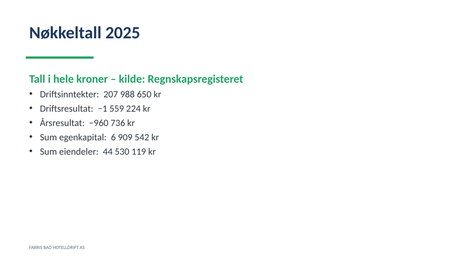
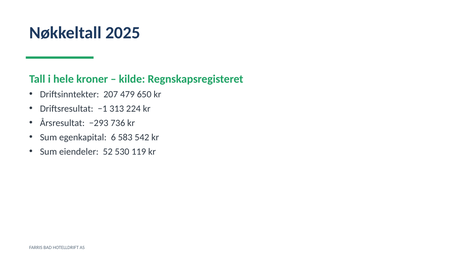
988: 988 -> 479
559: 559 -> 313
−960: −960 -> −293
909: 909 -> 583
44: 44 -> 52
